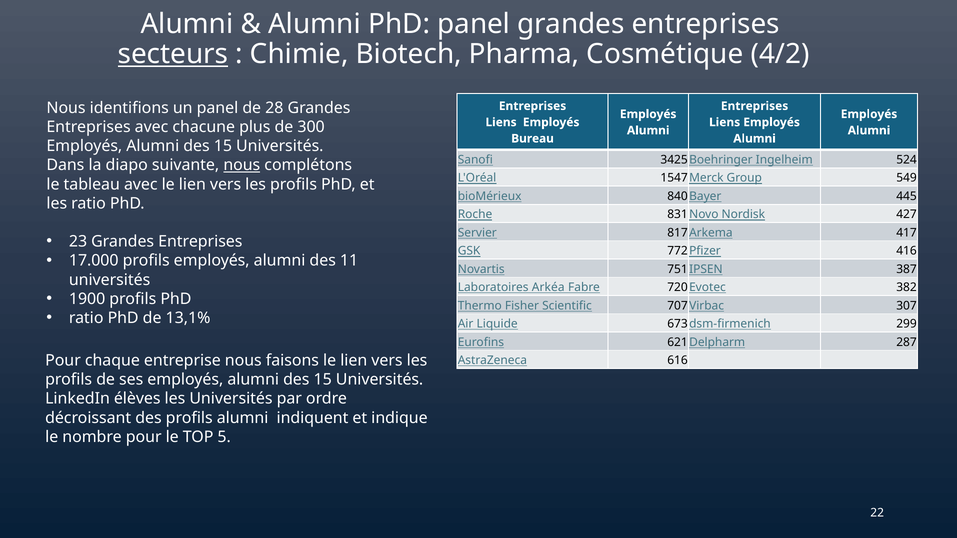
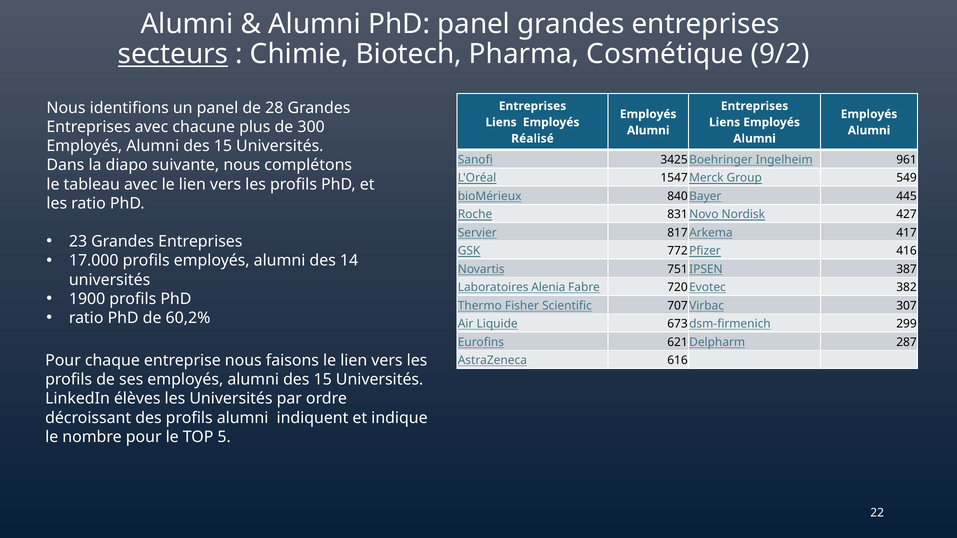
4/2: 4/2 -> 9/2
Bureau: Bureau -> Réalisé
524: 524 -> 961
nous at (242, 165) underline: present -> none
11: 11 -> 14
Arkéa: Arkéa -> Alenia
13,1%: 13,1% -> 60,2%
